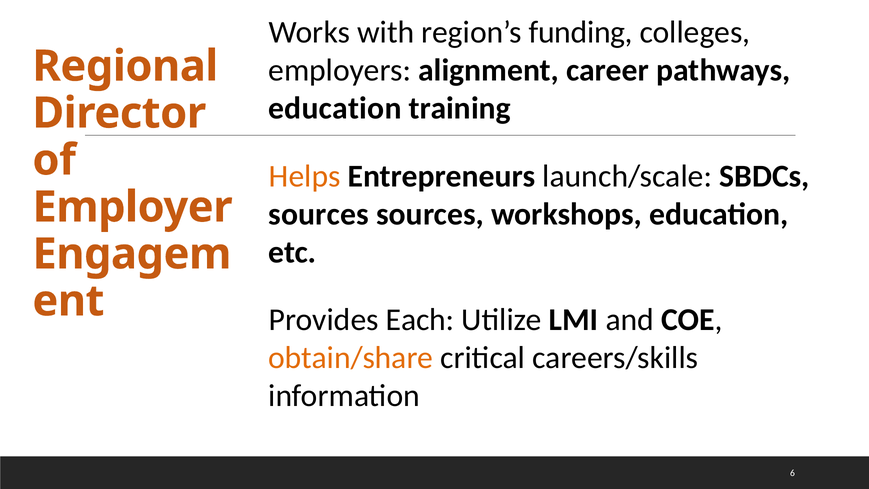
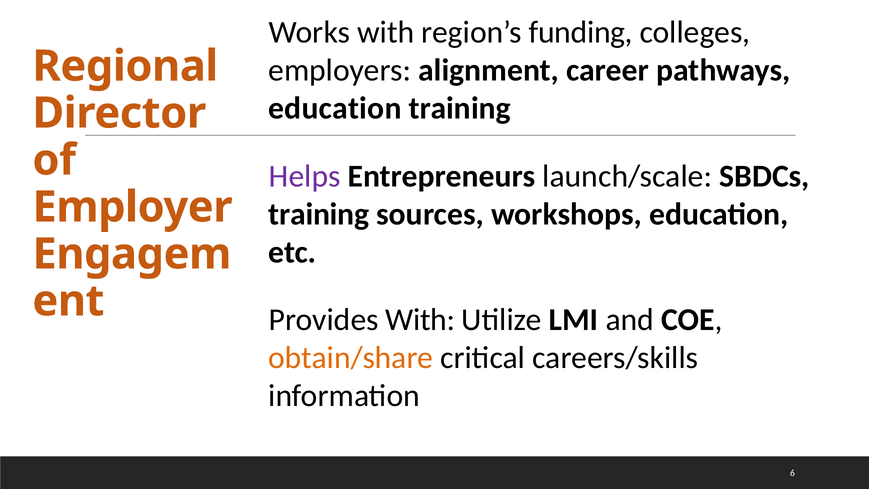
Helps colour: orange -> purple
sources at (319, 214): sources -> training
Provides Each: Each -> With
